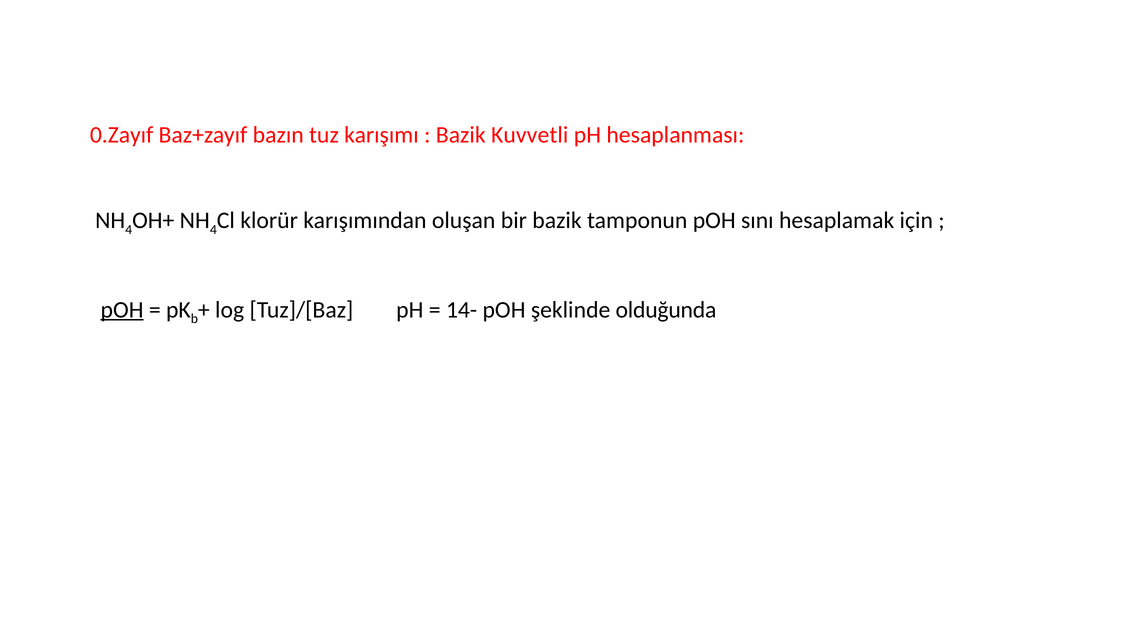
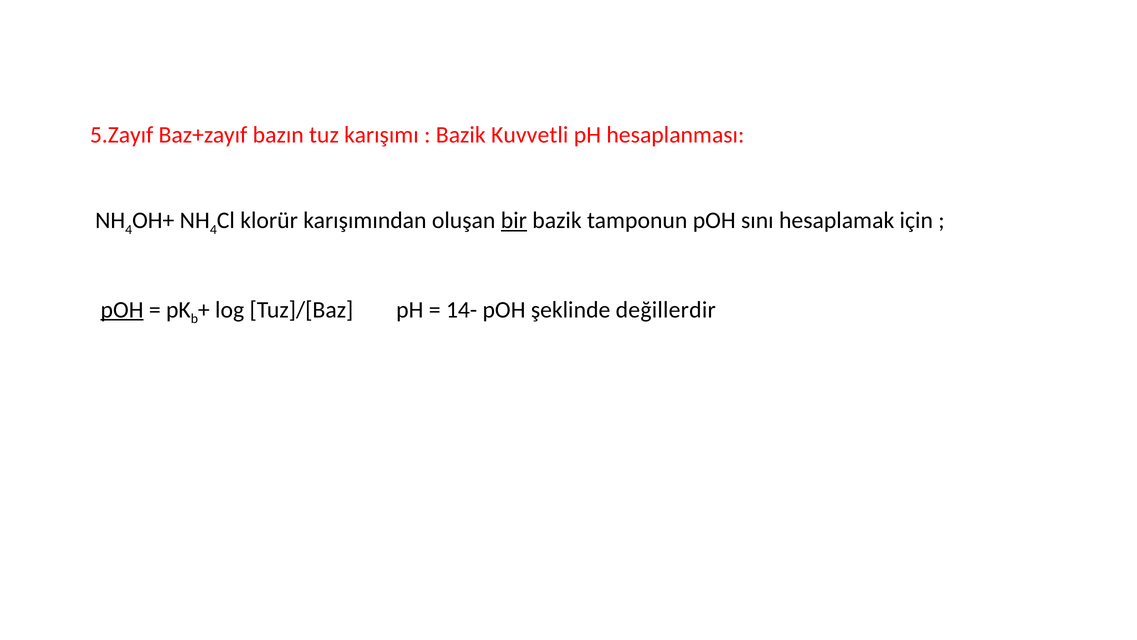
0.Zayıf: 0.Zayıf -> 5.Zayıf
bir underline: none -> present
olduğunda: olduğunda -> değillerdir
